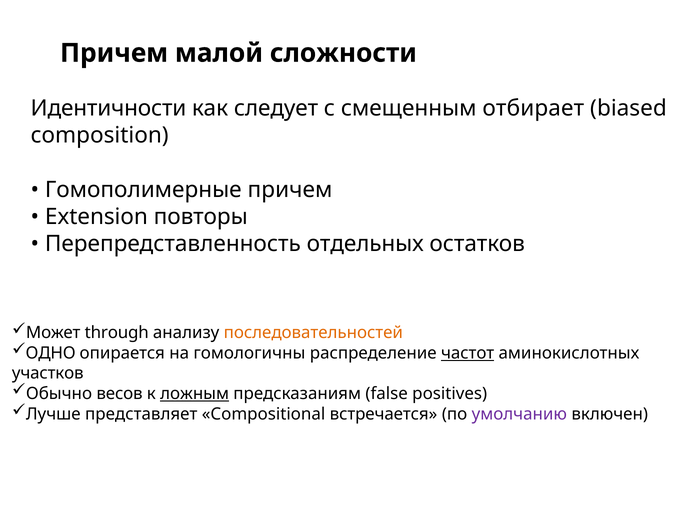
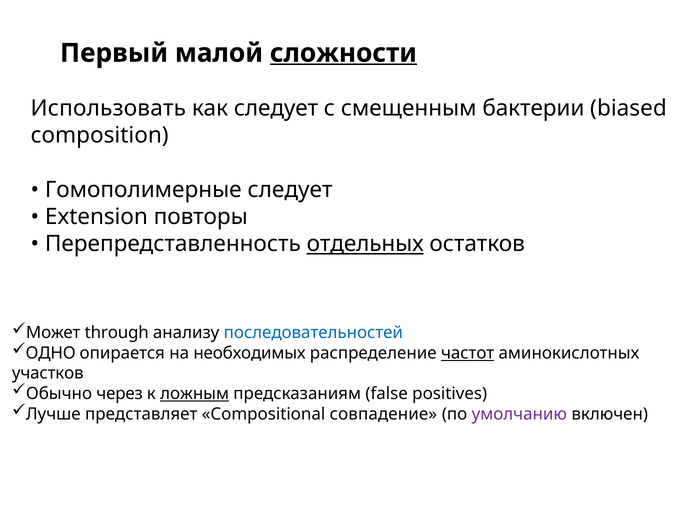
Причем at (114, 53): Причем -> Первый
сложности underline: none -> present
Идентичности: Идентичности -> Использовать
отбирает: отбирает -> бактерии
Гомополимерные причем: причем -> следует
отдельных underline: none -> present
последовательностей colour: orange -> blue
гомологичны: гомологичны -> необходимых
весов: весов -> через
встречается: встречается -> совпадение
